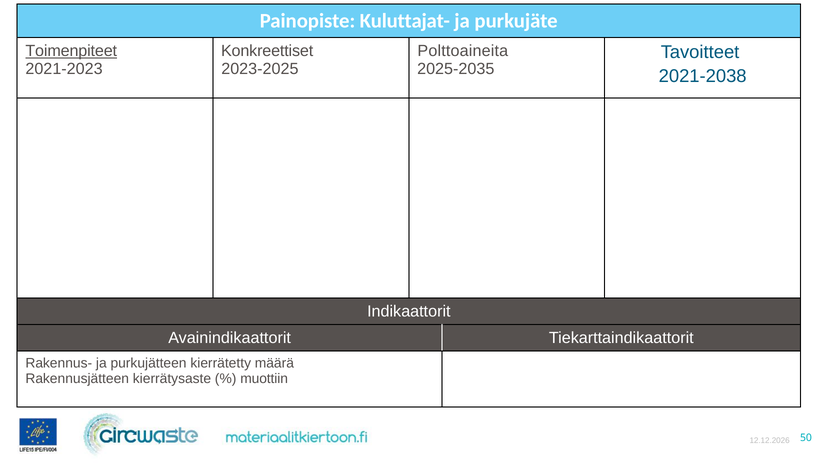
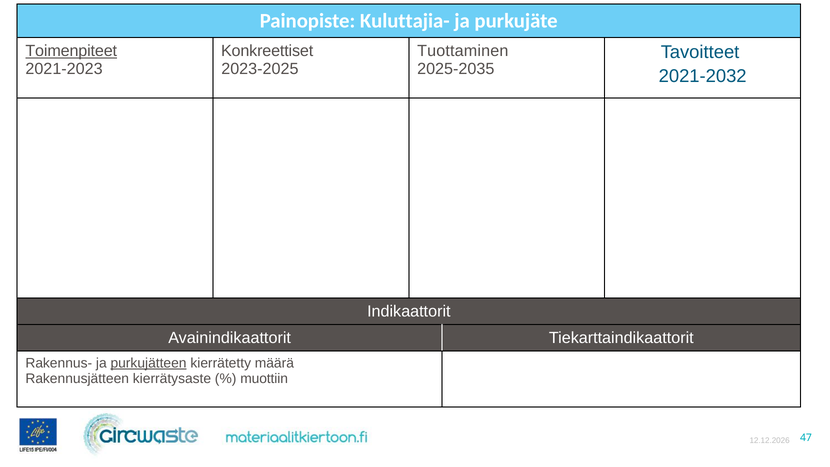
Kuluttajat-: Kuluttajat- -> Kuluttajia-
Polttoaineita: Polttoaineita -> Tuottaminen
2021-2038: 2021-2038 -> 2021-2032
purkujätteen underline: none -> present
50: 50 -> 47
